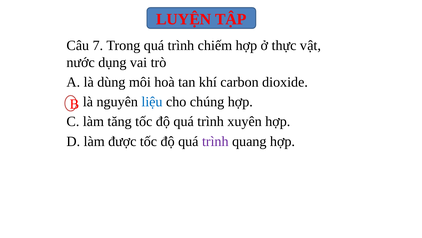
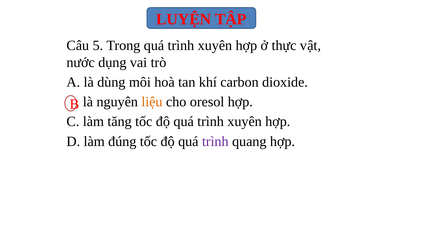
7: 7 -> 5
Trong quá trình chiếm: chiếm -> xuyên
liệu colour: blue -> orange
chúng: chúng -> oresol
được: được -> đúng
